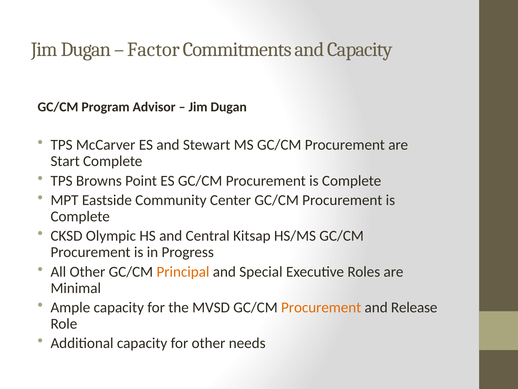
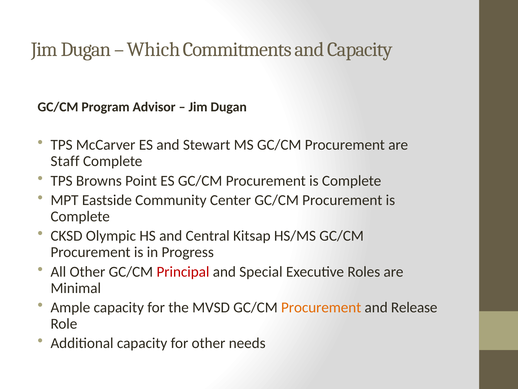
Factor: Factor -> Which
Start: Start -> Staff
Principal colour: orange -> red
